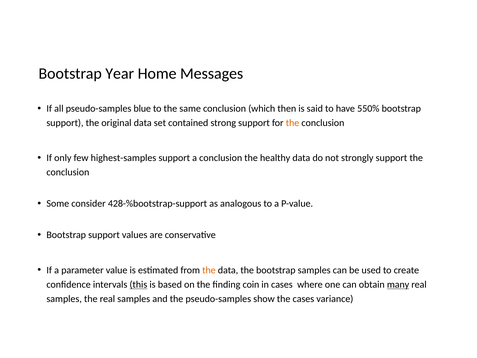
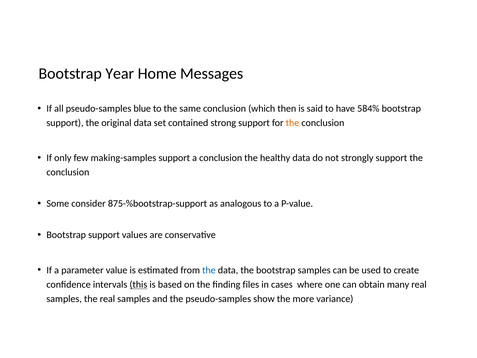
550%: 550% -> 584%
highest-samples: highest-samples -> making-samples
428-%bootstrap-support: 428-%bootstrap-support -> 875-%bootstrap-support
the at (209, 270) colour: orange -> blue
coin: coin -> files
many underline: present -> none
the cases: cases -> more
